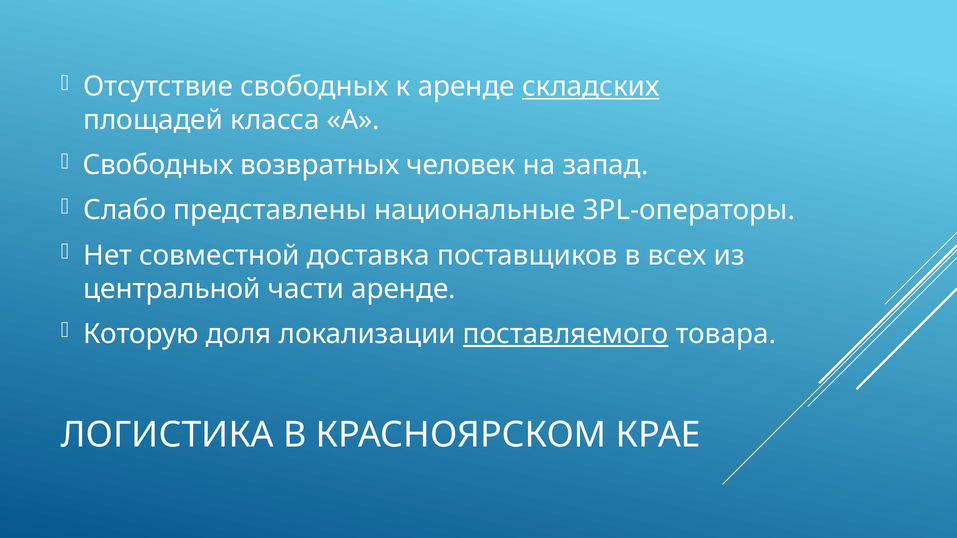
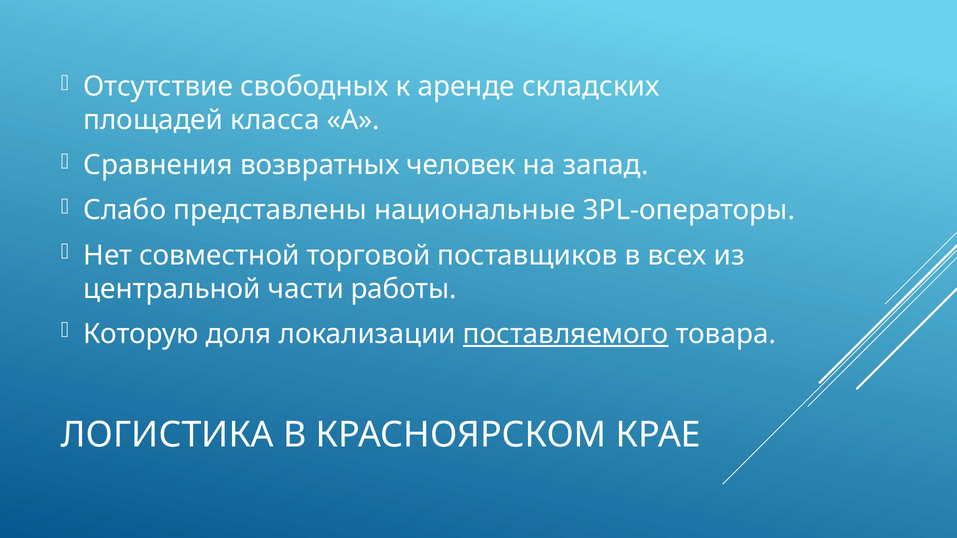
складских underline: present -> none
Свободных at (158, 165): Свободных -> Сравнения
доставка: доставка -> торговой
части аренде: аренде -> работы
